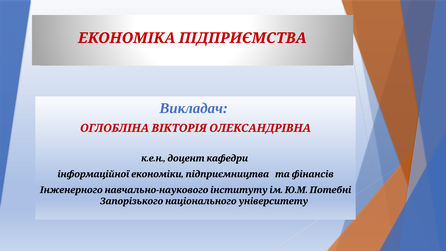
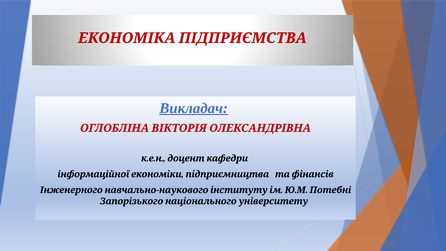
Викладач underline: none -> present
